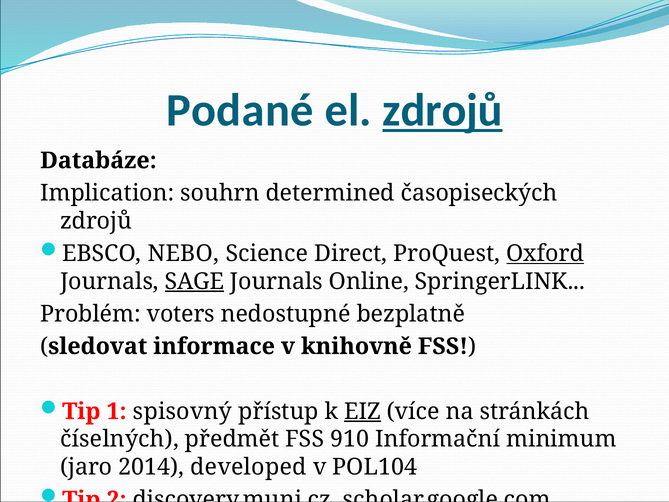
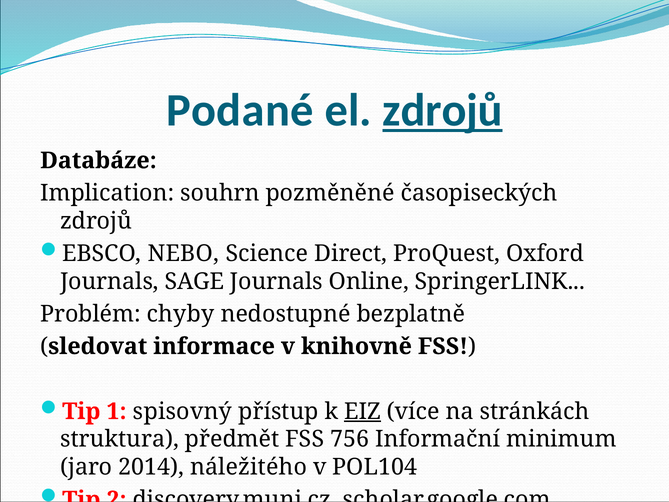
determined: determined -> pozměněné
Oxford underline: present -> none
SAGE underline: present -> none
voters: voters -> chyby
číselných: číselných -> struktura
910: 910 -> 756
developed: developed -> náležitého
